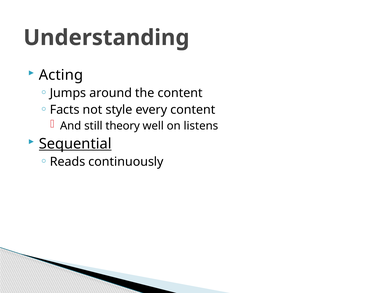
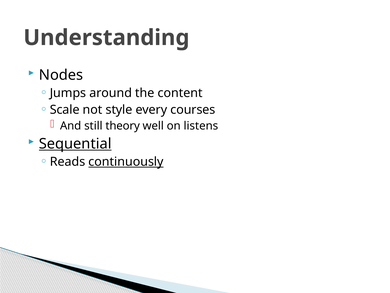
Acting: Acting -> Nodes
Facts: Facts -> Scale
every content: content -> courses
continuously underline: none -> present
